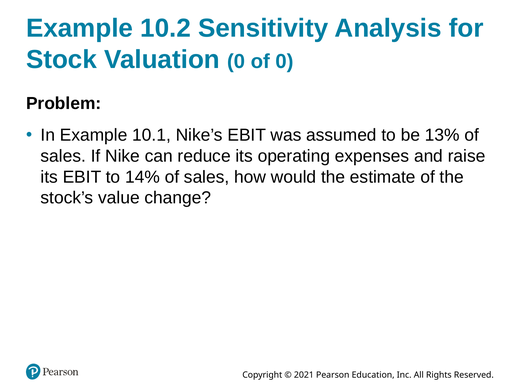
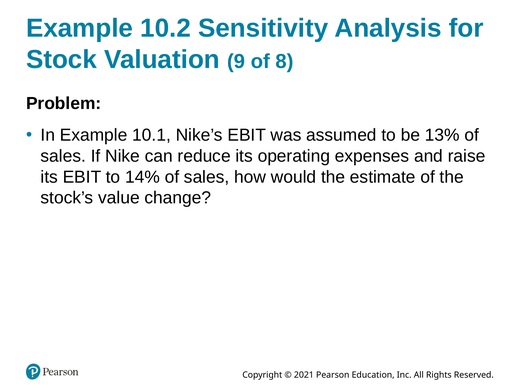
Valuation 0: 0 -> 9
of 0: 0 -> 8
